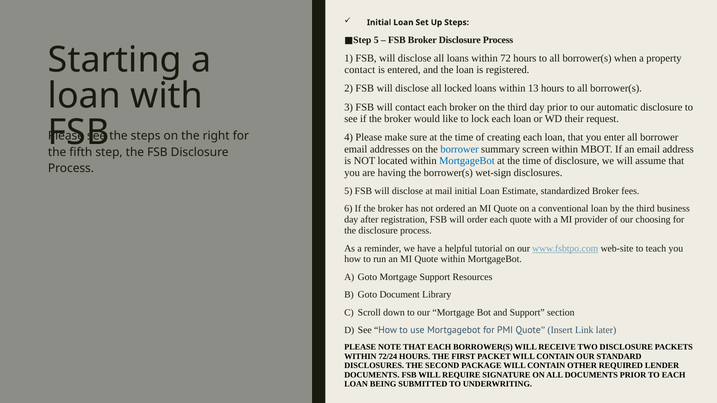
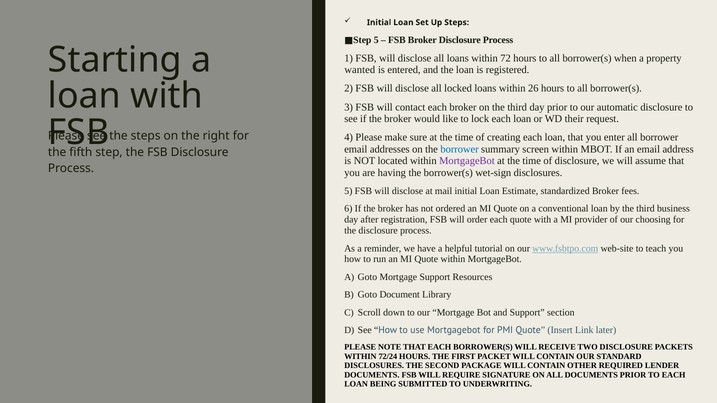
contact at (360, 70): contact -> wanted
13: 13 -> 26
MortgageBot at (467, 161) colour: blue -> purple
